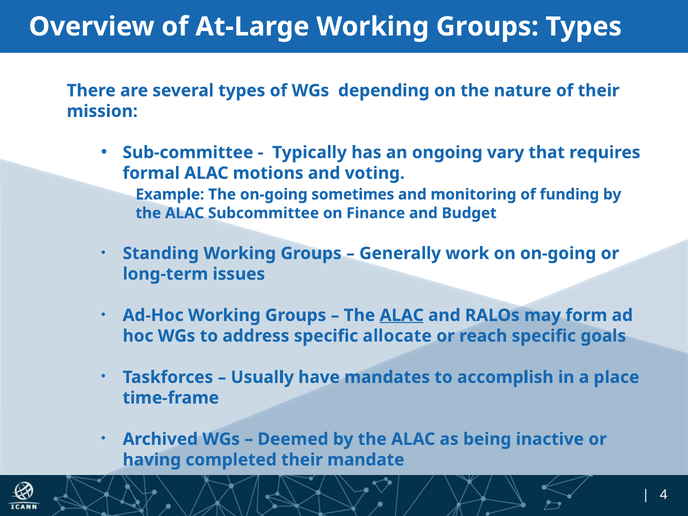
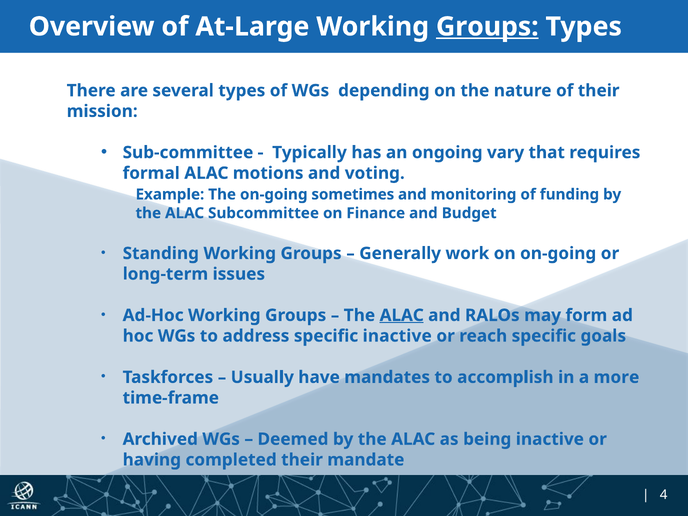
Groups at (487, 27) underline: none -> present
specific allocate: allocate -> inactive
place: place -> more
